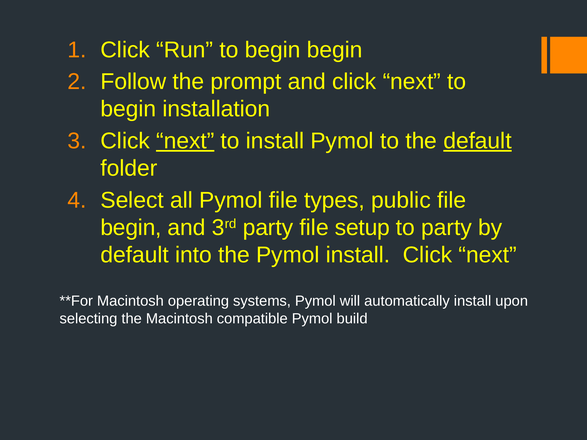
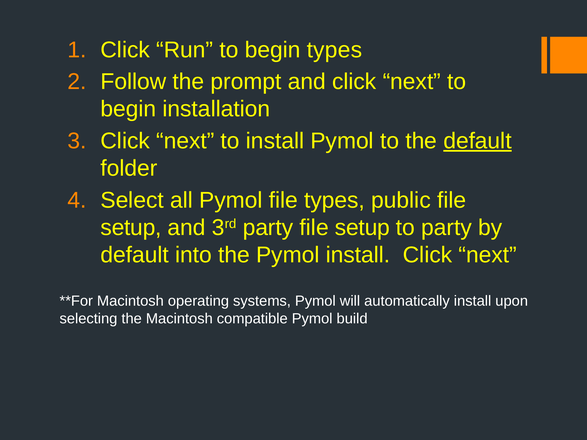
begin begin: begin -> types
next at (185, 141) underline: present -> none
begin at (131, 228): begin -> setup
